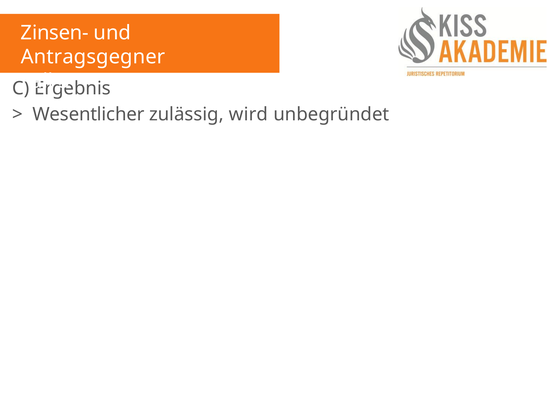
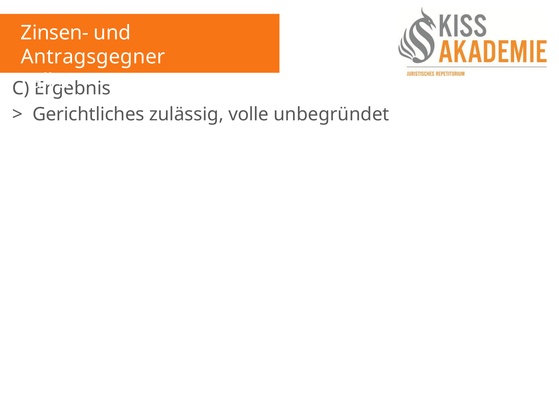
Wesentlicher: Wesentlicher -> Gerichtliches
wird: wird -> volle
